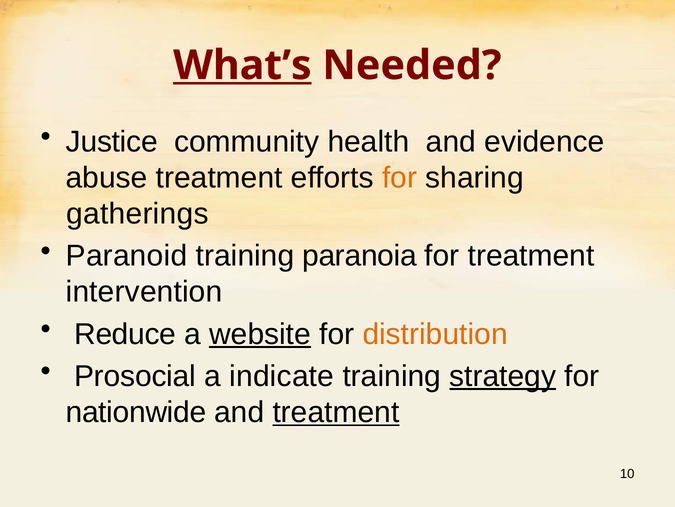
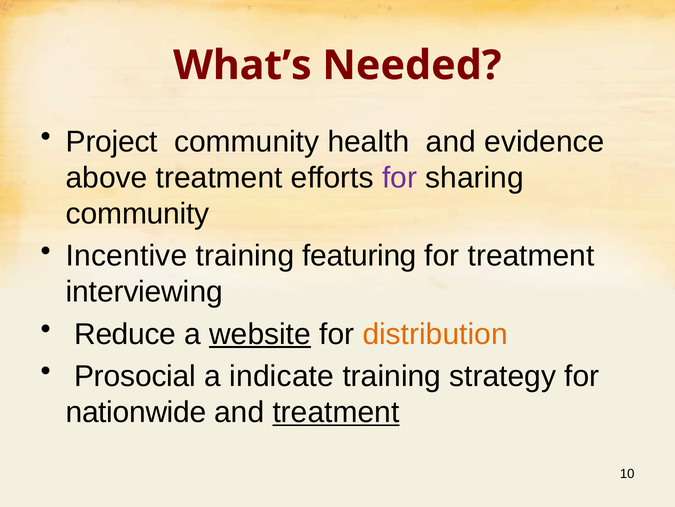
What’s underline: present -> none
Justice: Justice -> Project
abuse: abuse -> above
for at (400, 178) colour: orange -> purple
gatherings at (137, 214): gatherings -> community
Paranoid: Paranoid -> Incentive
paranoia: paranoia -> featuring
intervention: intervention -> interviewing
strategy underline: present -> none
